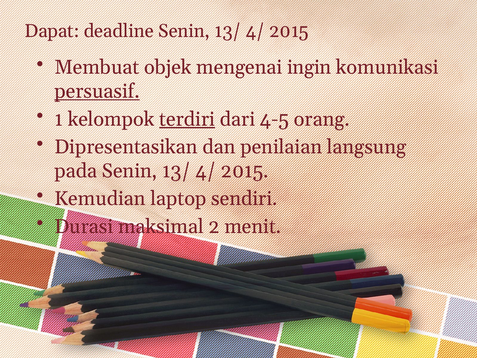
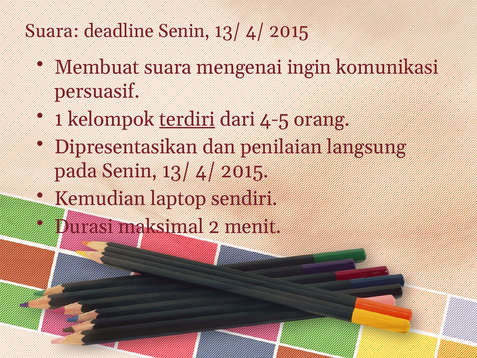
Dapat at (52, 31): Dapat -> Suara
Membuat objek: objek -> suara
persuasif underline: present -> none
